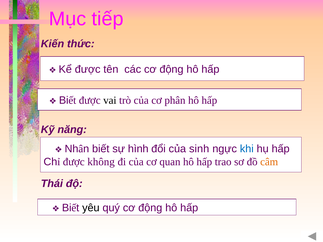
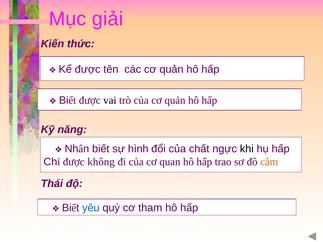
tiếp: tiếp -> giải
các cơ động: động -> quản
của cơ phân: phân -> quản
sinh: sinh -> chất
khi colour: blue -> black
yêu colour: black -> blue
quý cơ động: động -> tham
